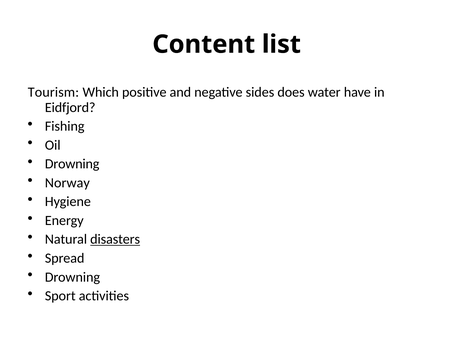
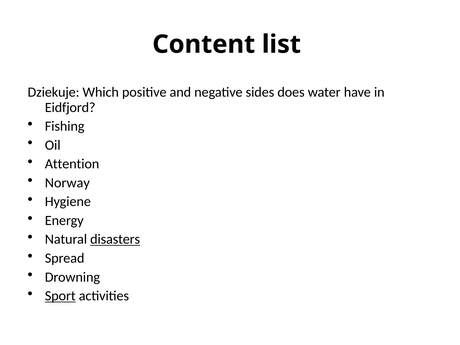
Tourism: Tourism -> Dziekuje
Drowning at (72, 164): Drowning -> Attention
Sport underline: none -> present
